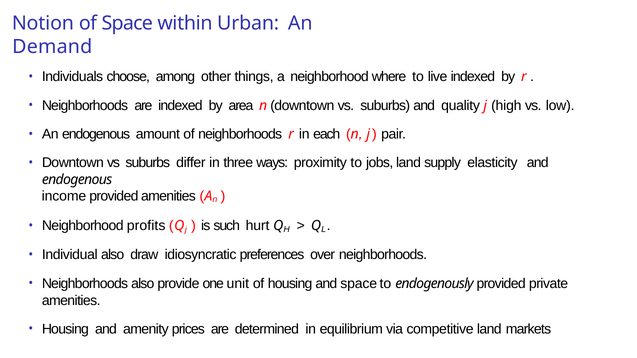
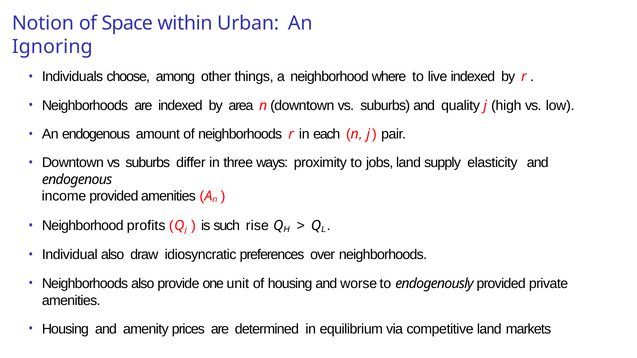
Demand: Demand -> Ignoring
hurt: hurt -> rise
and space: space -> worse
